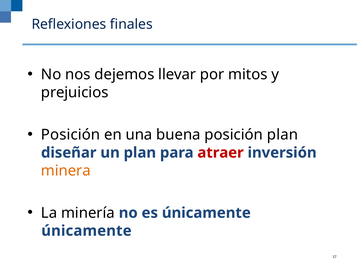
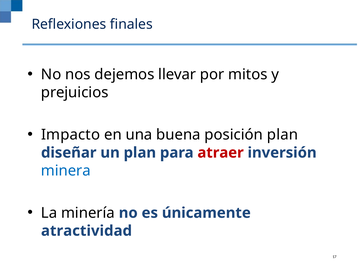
Posición at (71, 135): Posición -> Impacto
minera colour: orange -> blue
únicamente at (86, 230): únicamente -> atractividad
